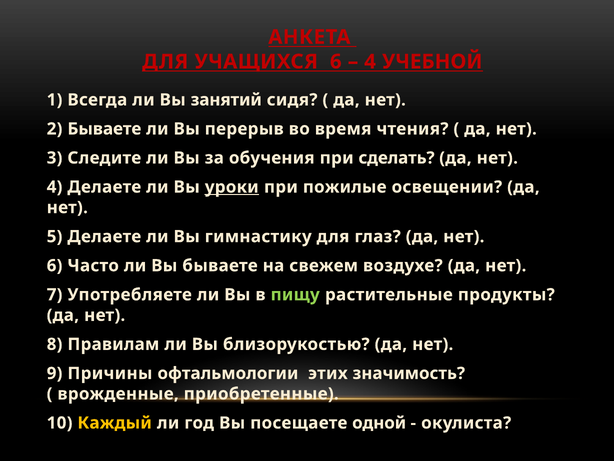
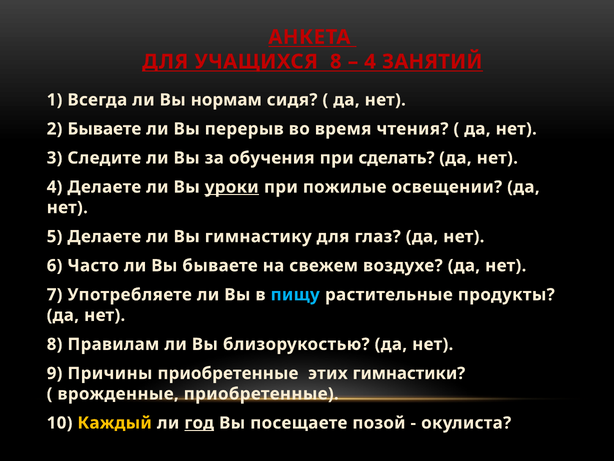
УЧАЩИХСЯ 6: 6 -> 8
УЧЕБНОЙ: УЧЕБНОЙ -> ЗАНЯТИЙ
занятий: занятий -> нормам
пищу colour: light green -> light blue
Причины офтальмологии: офтальмологии -> приобретенные
значимость: значимость -> гимнастики
год underline: none -> present
одной: одной -> позой
